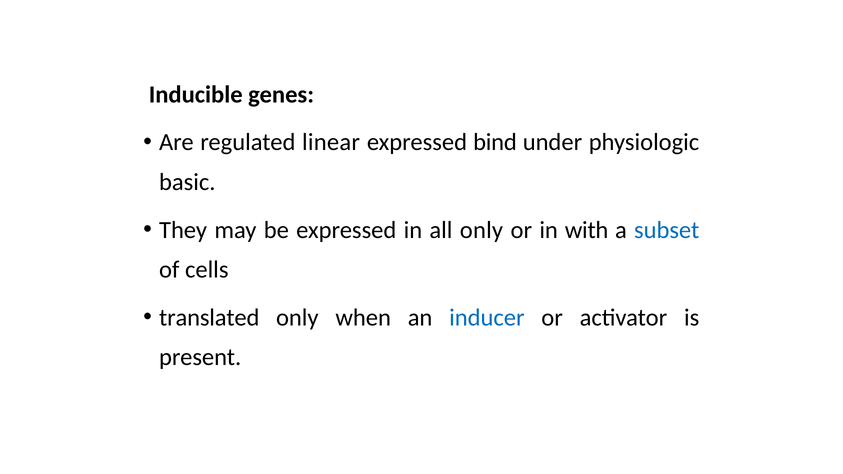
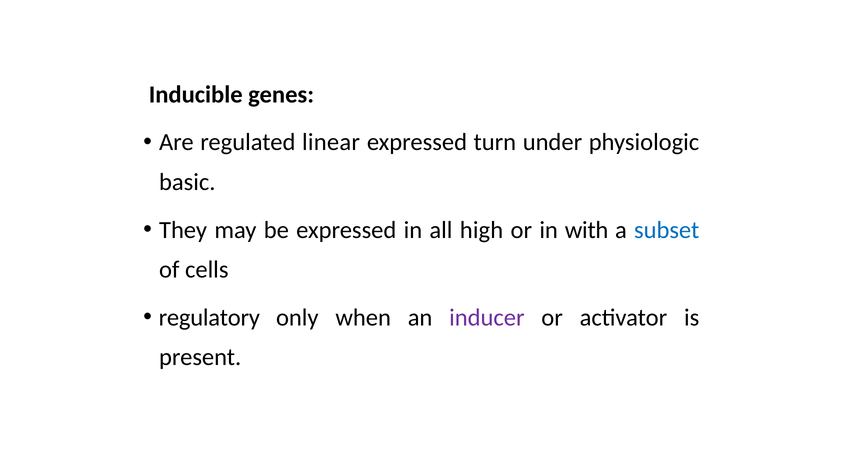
bind: bind -> turn
all only: only -> high
translated: translated -> regulatory
inducer colour: blue -> purple
